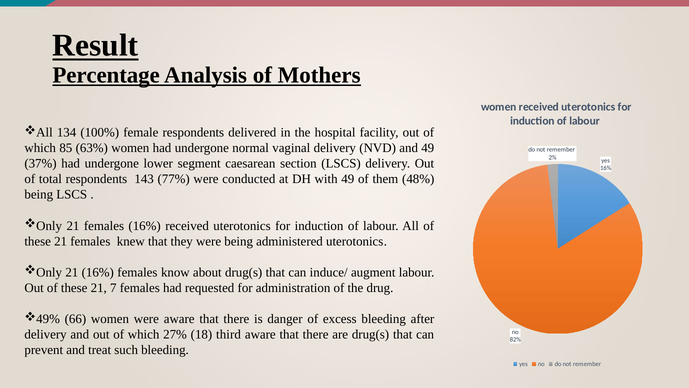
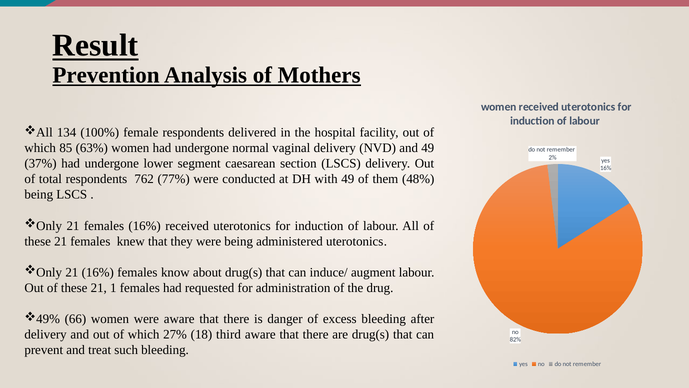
Percentage: Percentage -> Prevention
143: 143 -> 762
7: 7 -> 1
